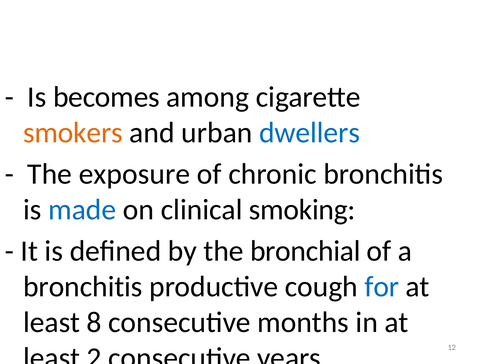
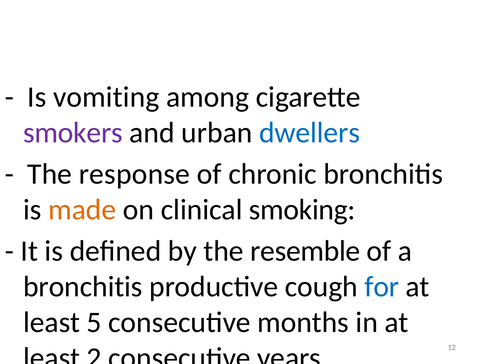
becomes: becomes -> vomiting
smokers colour: orange -> purple
exposure: exposure -> response
made colour: blue -> orange
bronchial: bronchial -> resemble
8: 8 -> 5
